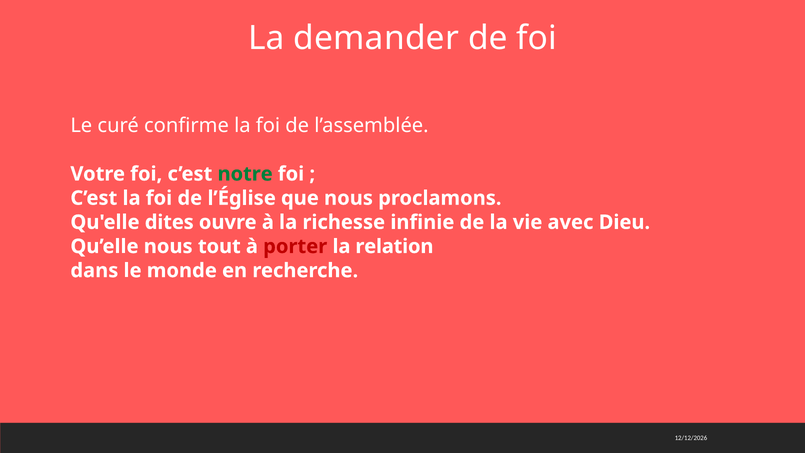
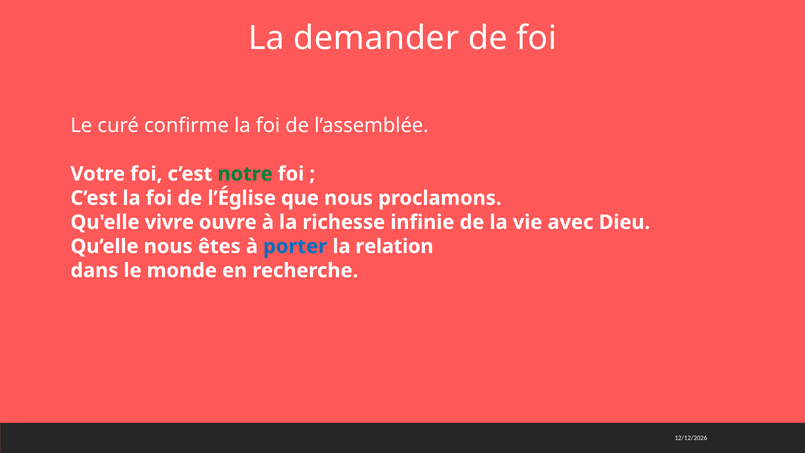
dites: dites -> vivre
tout: tout -> êtes
porter colour: red -> blue
